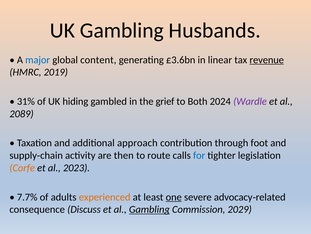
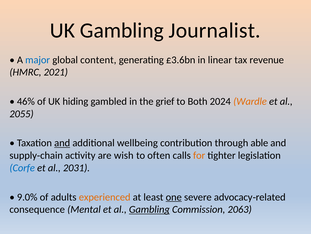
Husbands: Husbands -> Journalist
revenue underline: present -> none
2019: 2019 -> 2021
31%: 31% -> 46%
Wardle colour: purple -> orange
2089: 2089 -> 2055
and at (62, 143) underline: none -> present
approach: approach -> wellbeing
foot: foot -> able
then: then -> wish
route: route -> often
for colour: blue -> orange
Corfe colour: orange -> blue
2023: 2023 -> 2031
7.7%: 7.7% -> 9.0%
Discuss: Discuss -> Mental
2029: 2029 -> 2063
